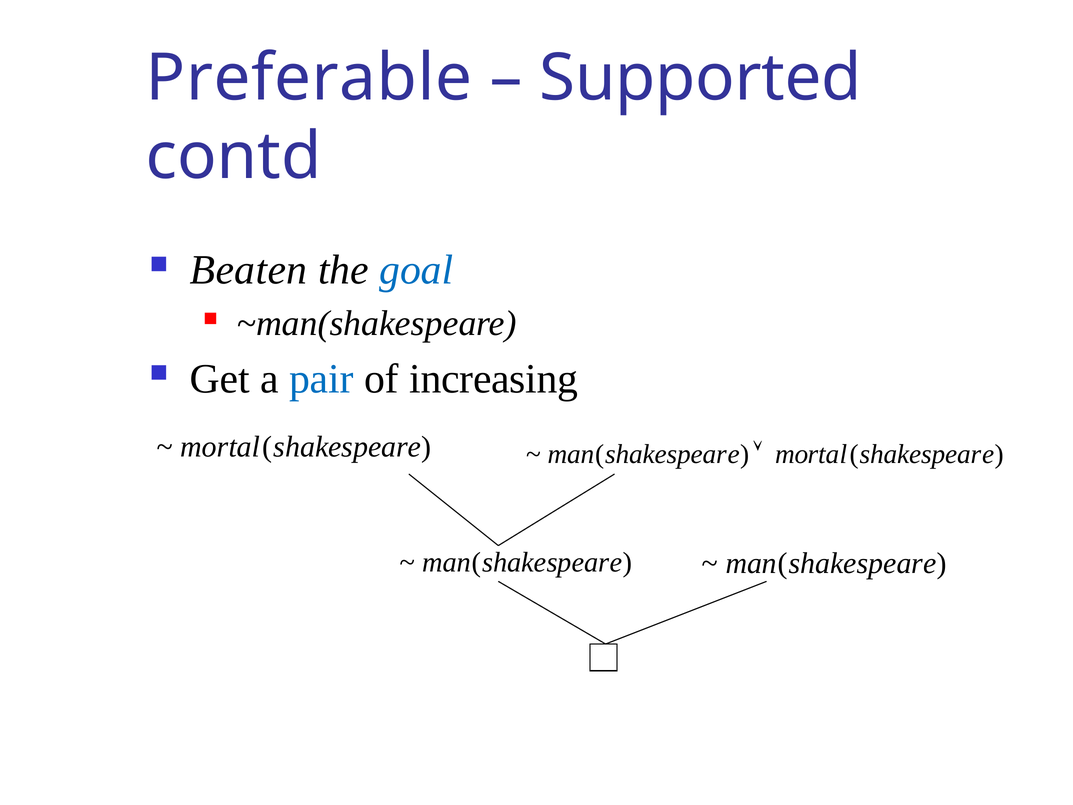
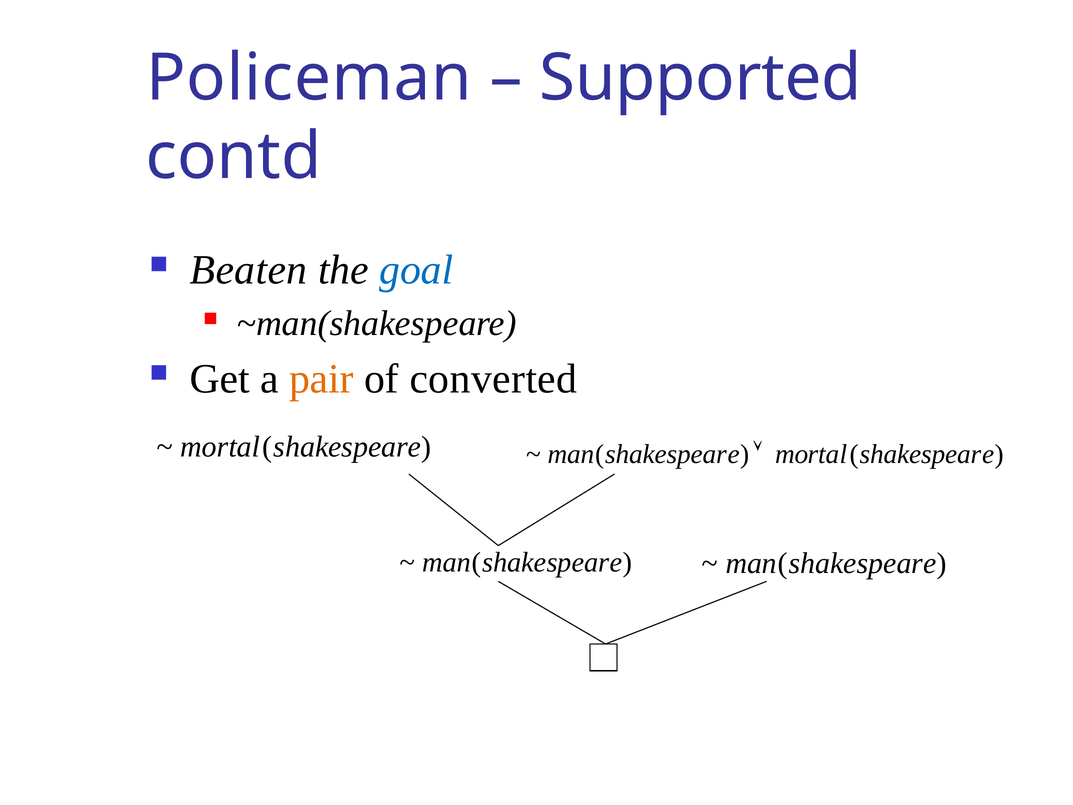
Preferable: Preferable -> Policeman
pair colour: blue -> orange
increasing: increasing -> converted
